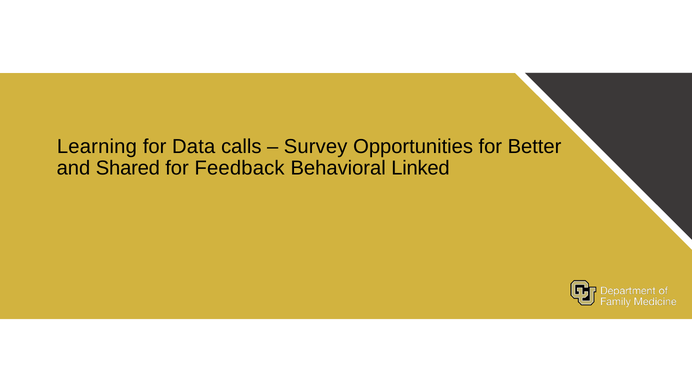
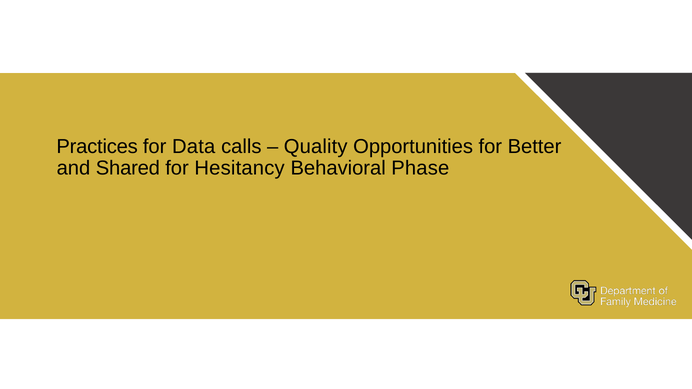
Learning: Learning -> Practices
Survey: Survey -> Quality
Feedback: Feedback -> Hesitancy
Linked: Linked -> Phase
